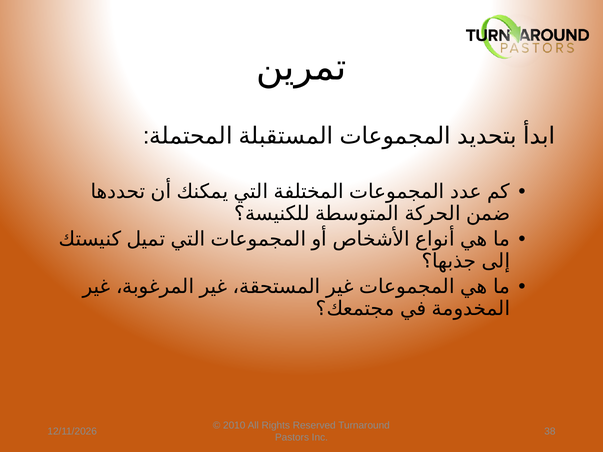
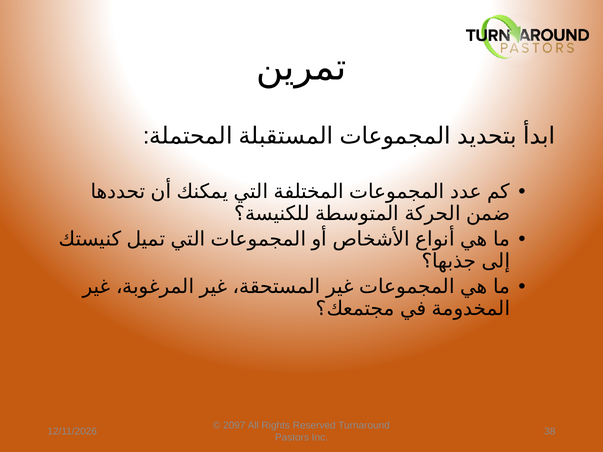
2010: 2010 -> 2097
